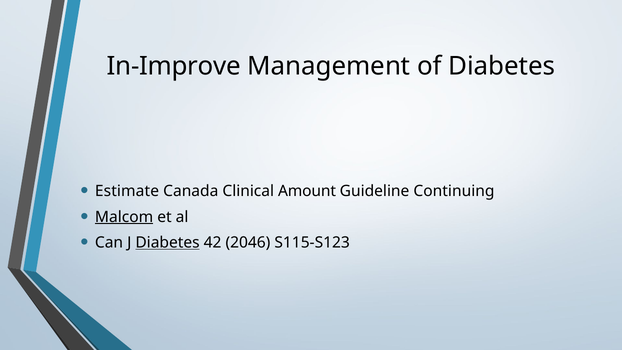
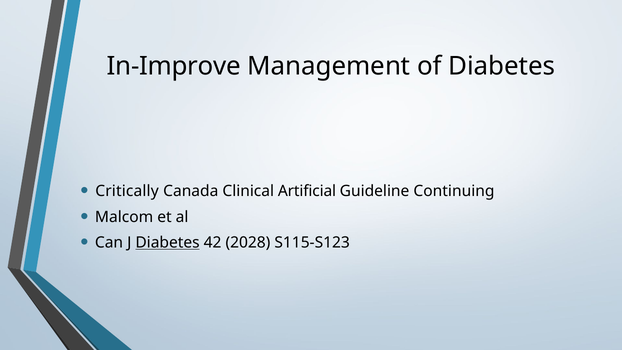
Estimate: Estimate -> Critically
Amount: Amount -> Artificial
Malcom underline: present -> none
2046: 2046 -> 2028
